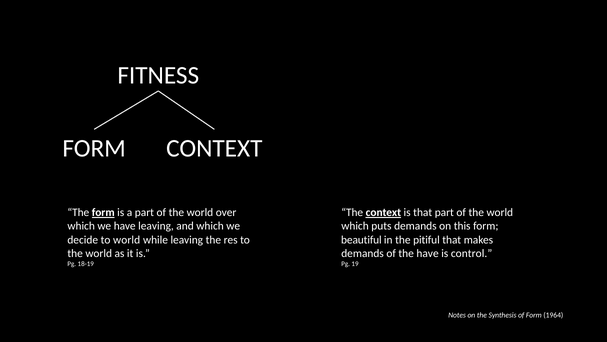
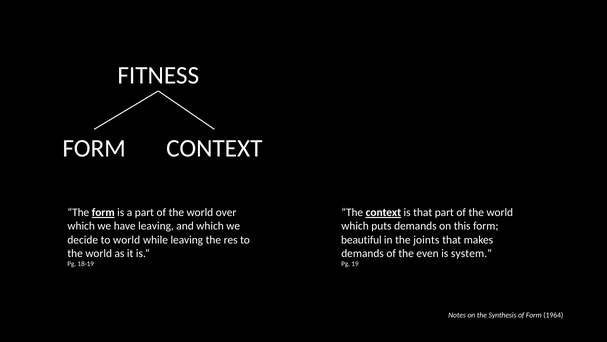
pitiful: pitiful -> joints
the have: have -> even
control: control -> system
